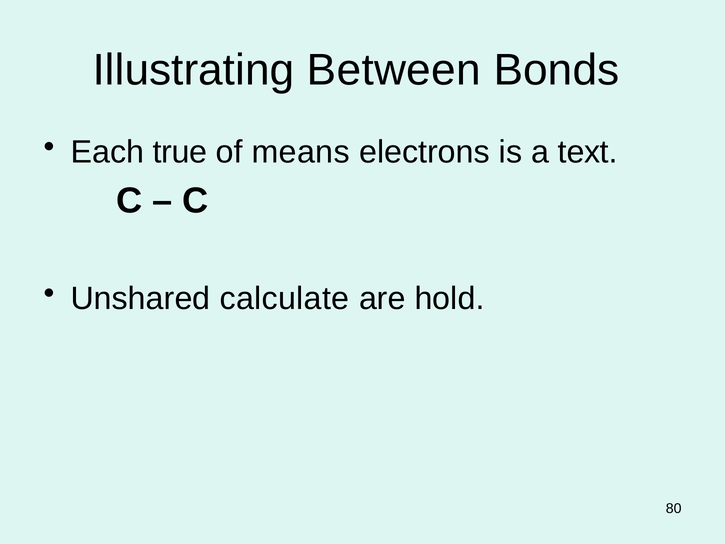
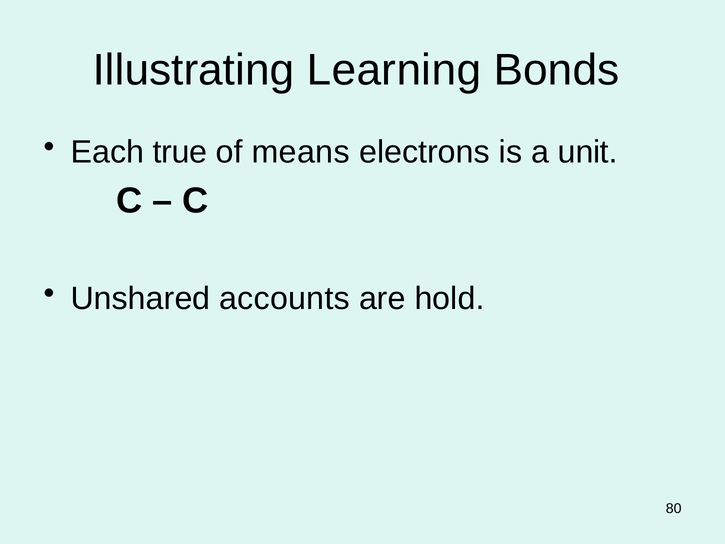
Between: Between -> Learning
text: text -> unit
calculate: calculate -> accounts
